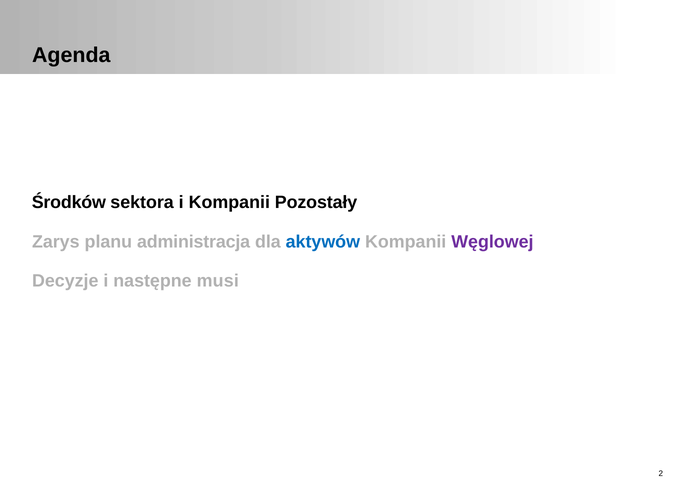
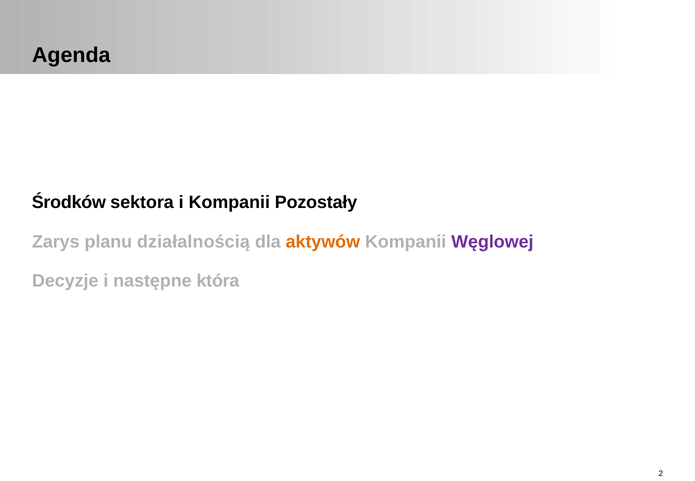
administracja: administracja -> działalnością
aktywów colour: blue -> orange
musi: musi -> która
